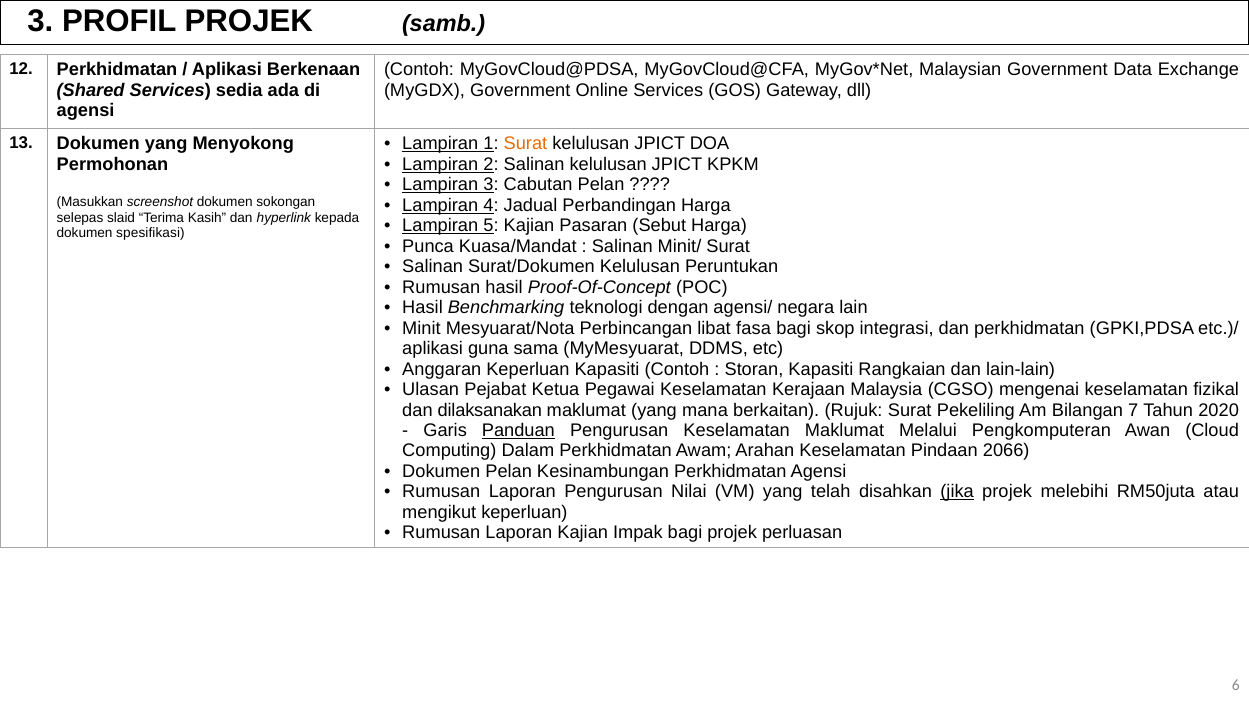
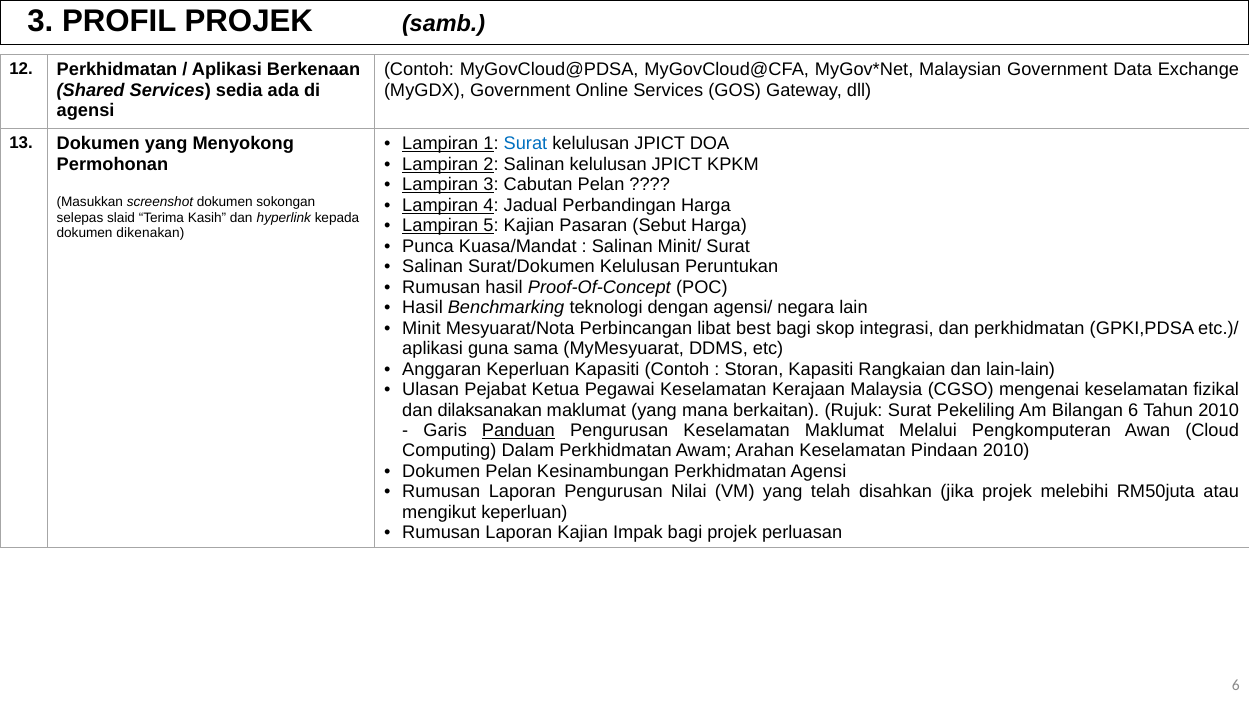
Surat at (525, 144) colour: orange -> blue
spesifikasi: spesifikasi -> dikenakan
fasa: fasa -> best
Bilangan 7: 7 -> 6
Tahun 2020: 2020 -> 2010
Pindaan 2066: 2066 -> 2010
jika underline: present -> none
